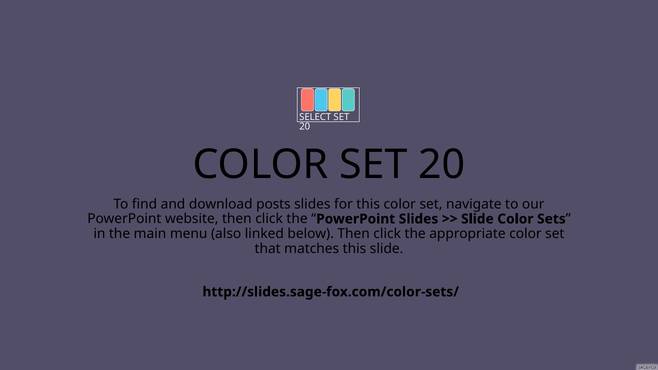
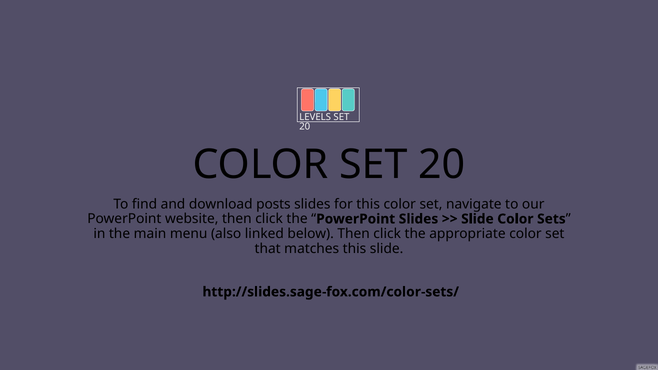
SELECT: SELECT -> LEVELS
